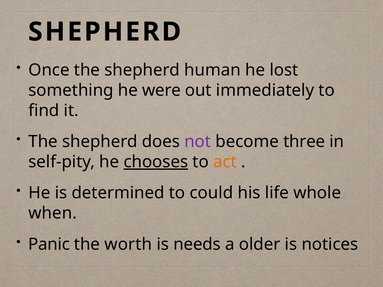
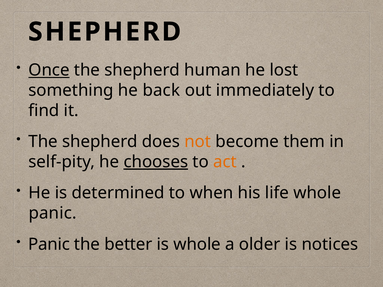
Once underline: none -> present
were: were -> back
not colour: purple -> orange
three: three -> them
could: could -> when
when at (53, 213): when -> panic
worth: worth -> better
is needs: needs -> whole
